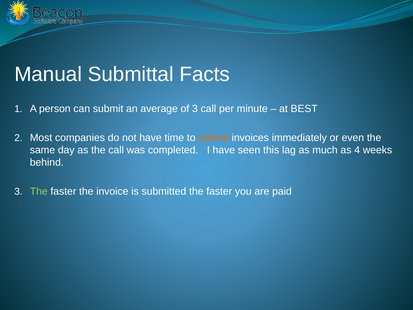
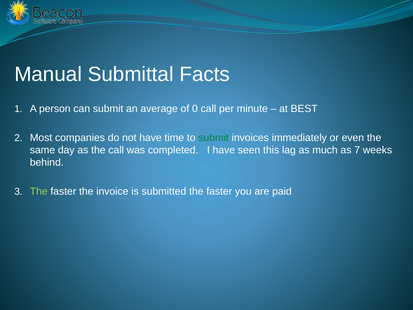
of 3: 3 -> 0
submit at (214, 138) colour: orange -> green
4: 4 -> 7
